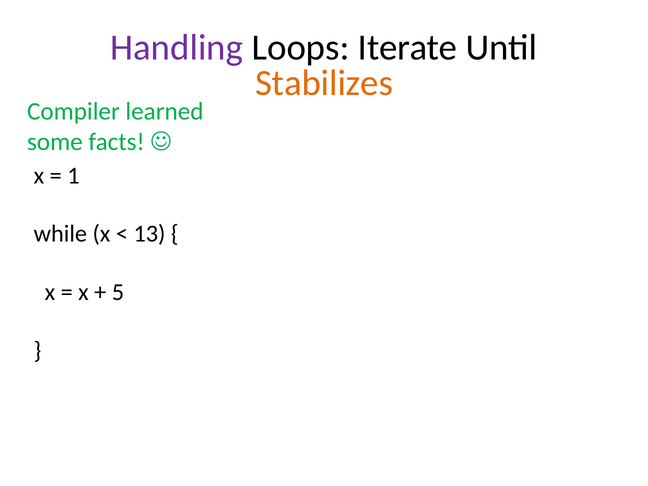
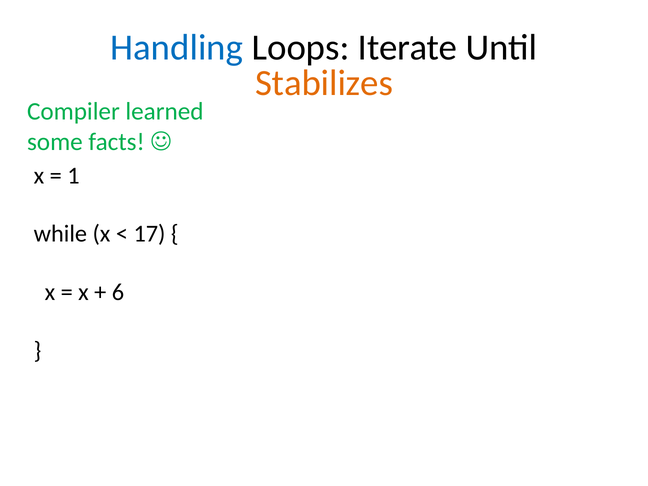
Handling colour: purple -> blue
13: 13 -> 17
5: 5 -> 6
